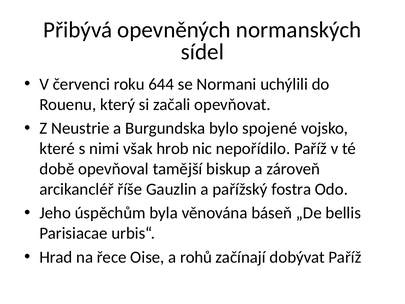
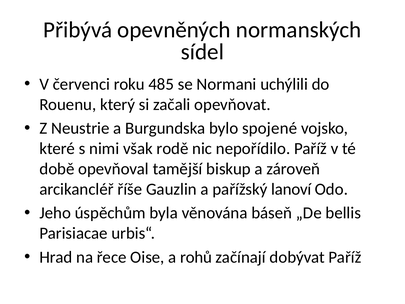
644: 644 -> 485
hrob: hrob -> rodě
fostra: fostra -> lanoví
